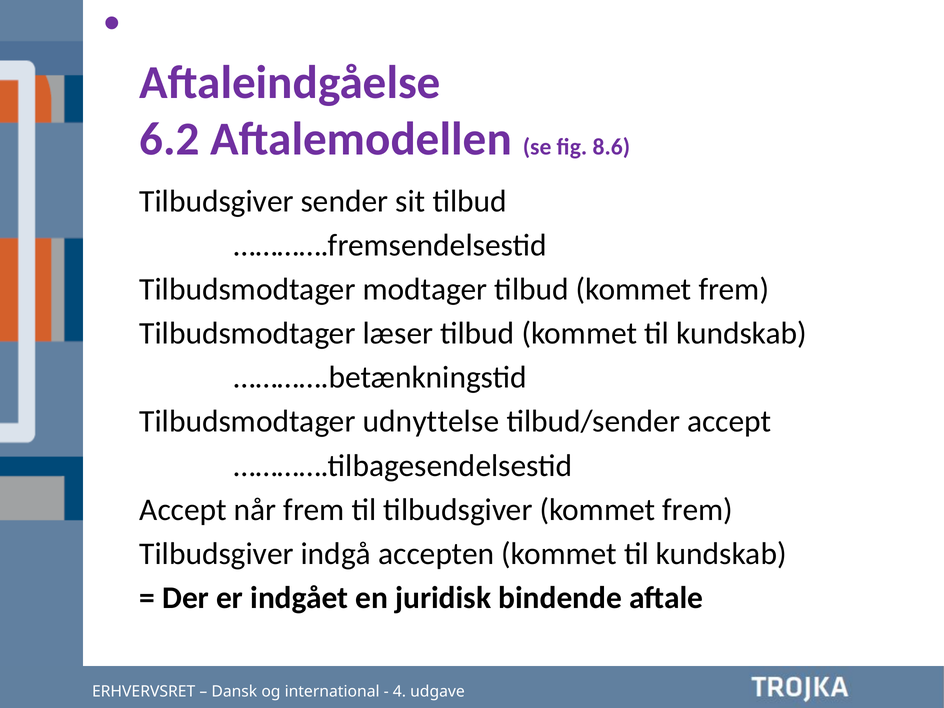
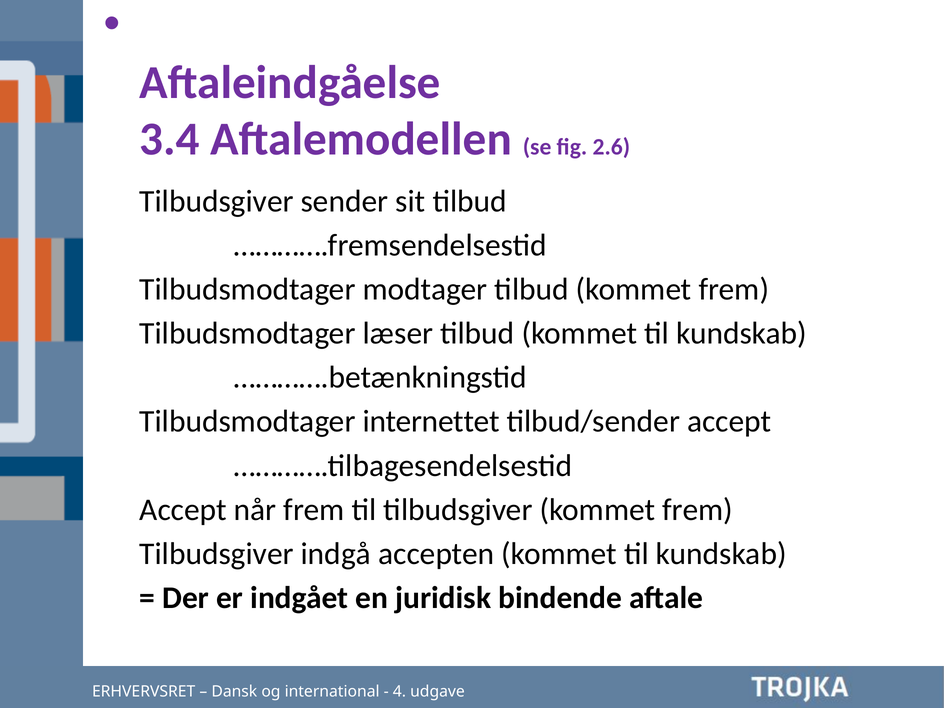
6.2: 6.2 -> 3.4
8.6: 8.6 -> 2.6
udnyttelse: udnyttelse -> internettet
